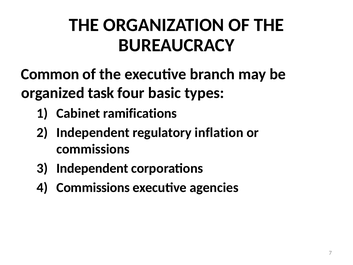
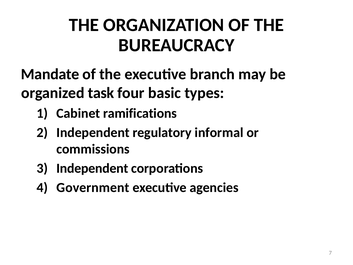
Common: Common -> Mandate
inflation: inflation -> informal
Commissions at (93, 187): Commissions -> Government
